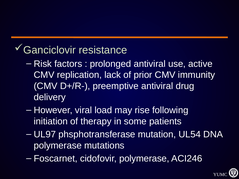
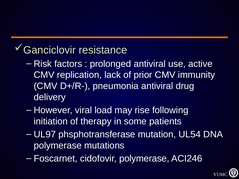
preemptive: preemptive -> pneumonia
